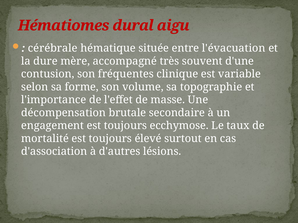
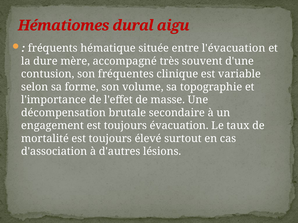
cérébrale: cérébrale -> fréquents
ecchymose: ecchymose -> évacuation
